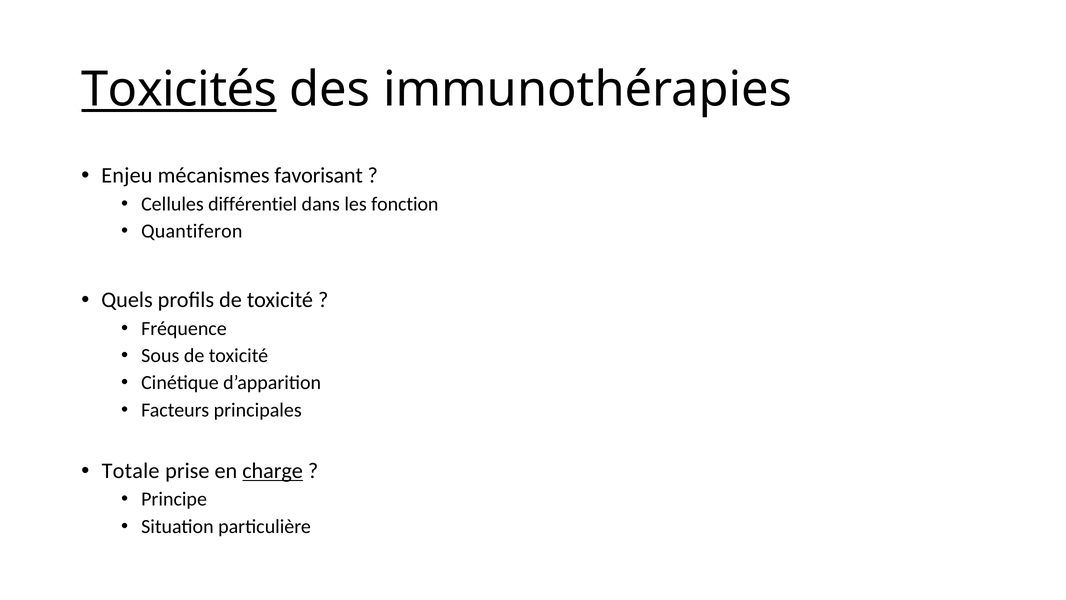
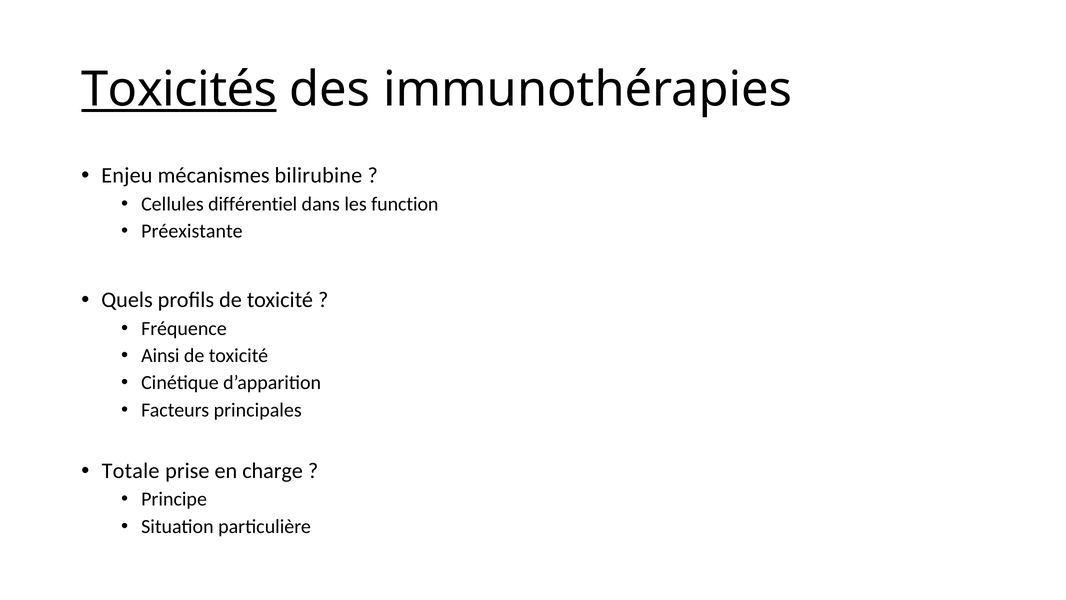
favorisant: favorisant -> bilirubine
fonction: fonction -> function
Quantiferon: Quantiferon -> Préexistante
Sous: Sous -> Ainsi
charge underline: present -> none
